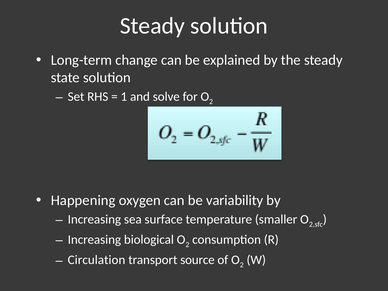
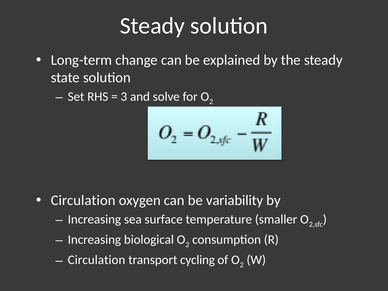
1: 1 -> 3
Happening at (83, 200): Happening -> Circulation
source: source -> cycling
